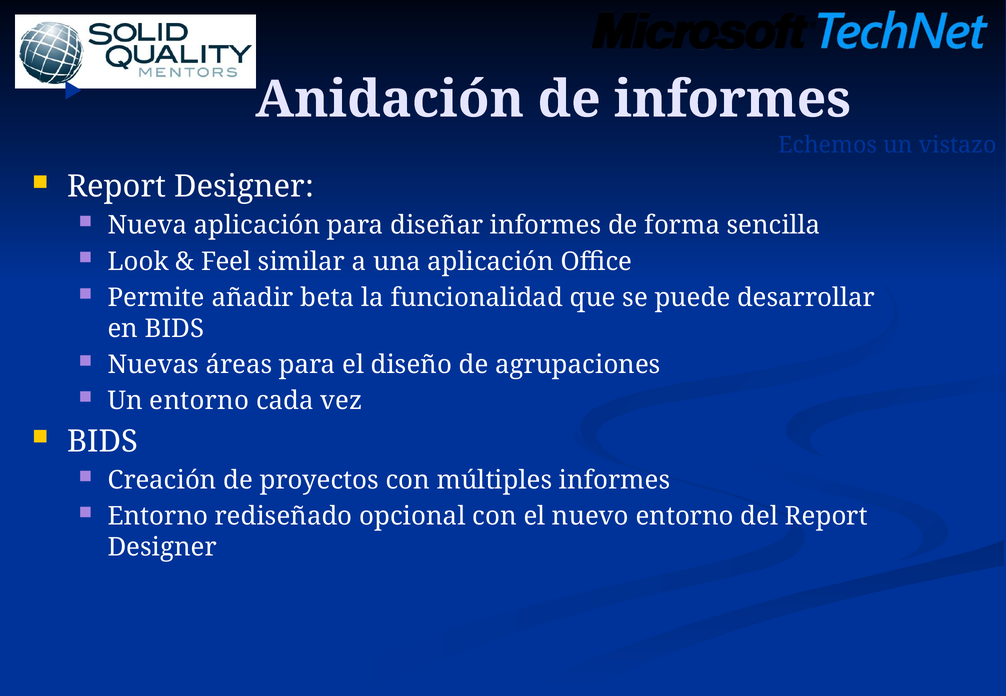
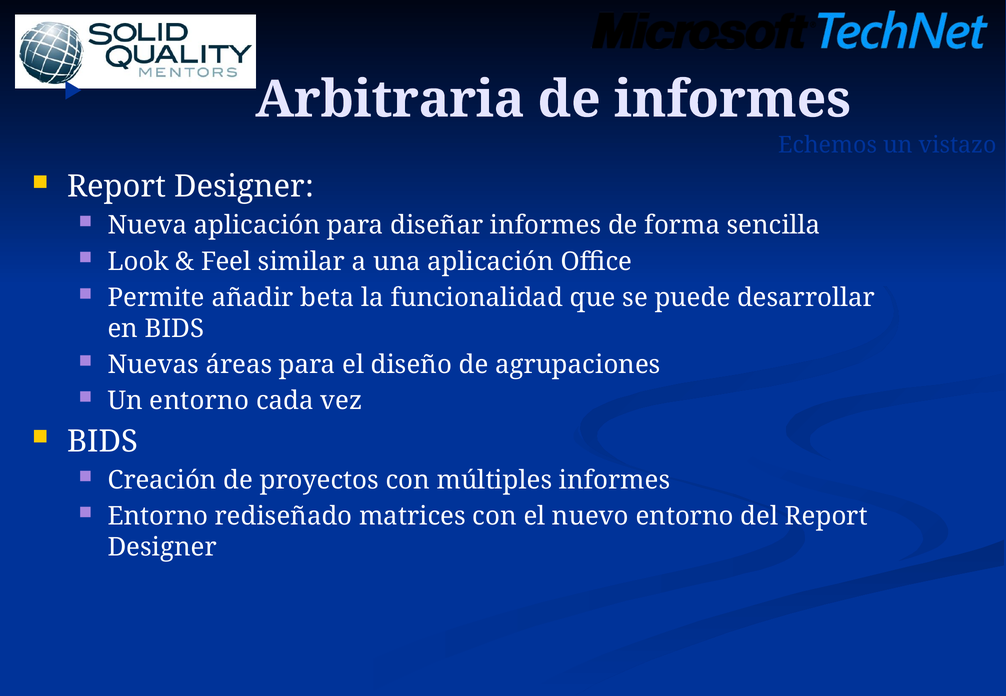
Anidación: Anidación -> Arbitraria
opcional: opcional -> matrices
